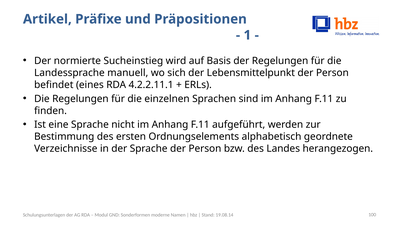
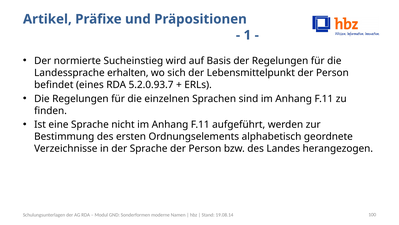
manuell: manuell -> erhalten
4.2.2.11.1: 4.2.2.11.1 -> 5.2.0.93.7
